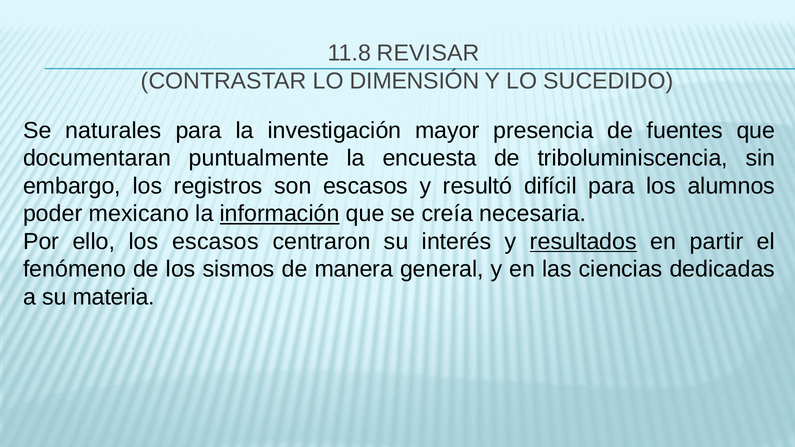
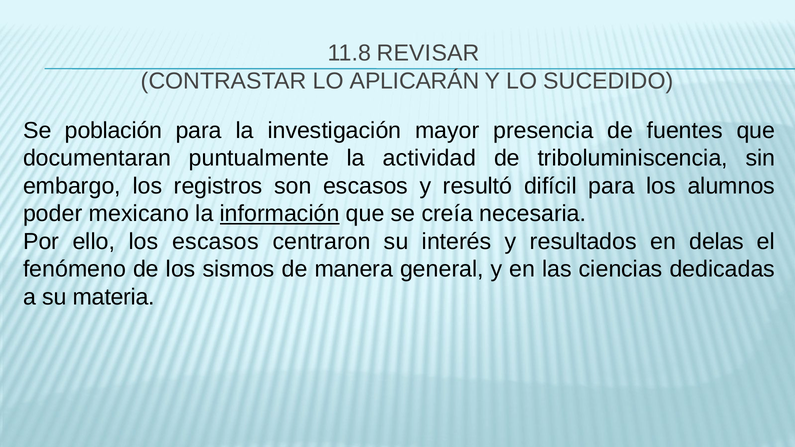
DIMENSIÓN: DIMENSIÓN -> APLICARÁN
naturales: naturales -> población
encuesta: encuesta -> actividad
resultados underline: present -> none
partir: partir -> delas
